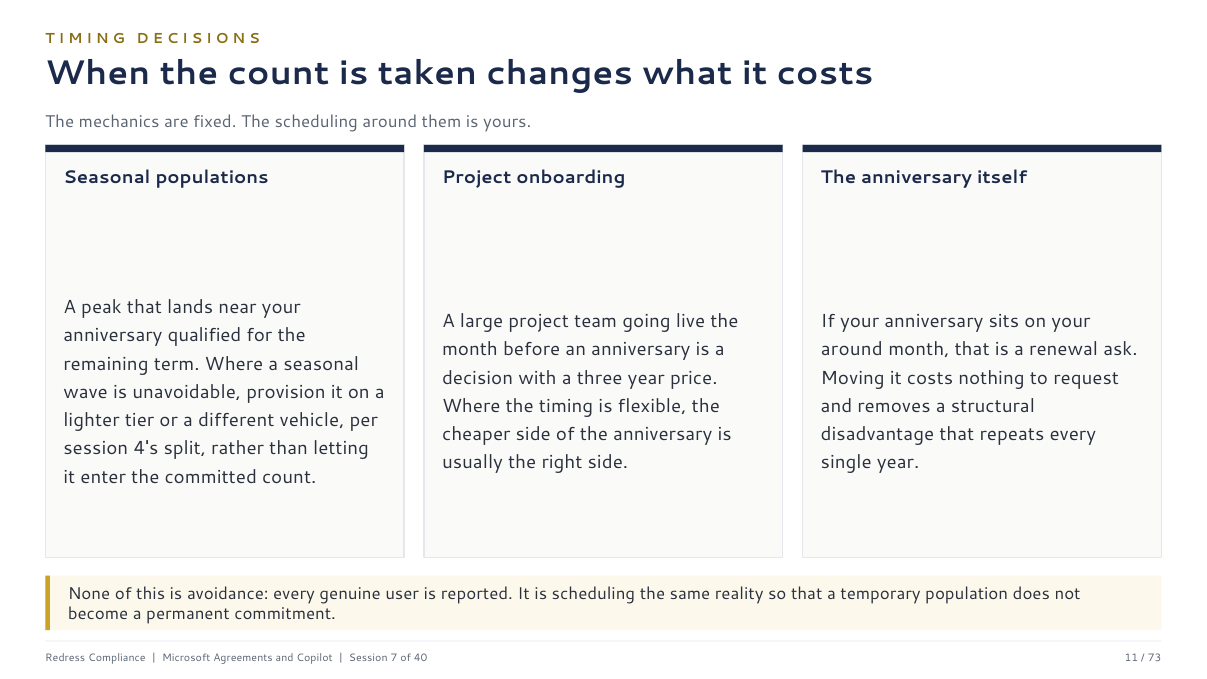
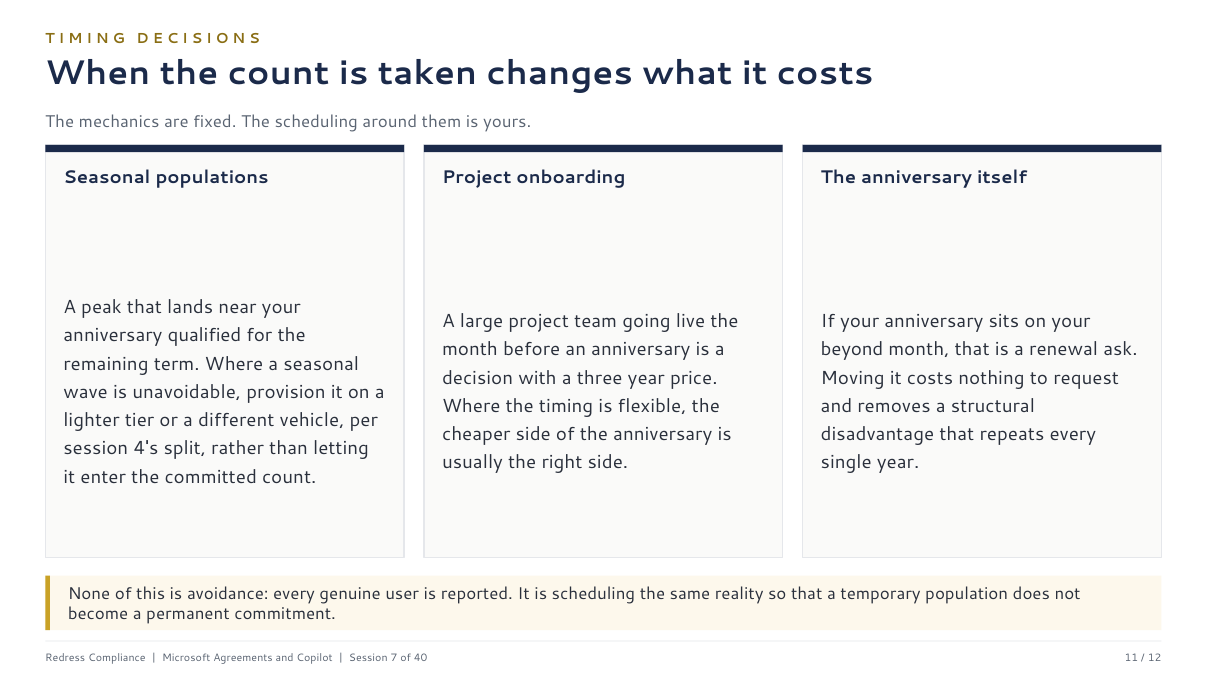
around at (852, 350): around -> beyond
73: 73 -> 12
